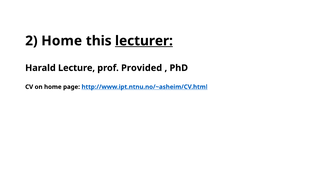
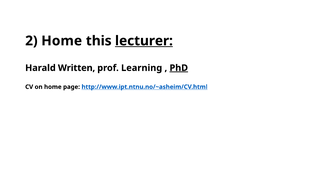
Lecture: Lecture -> Written
Provided: Provided -> Learning
PhD underline: none -> present
